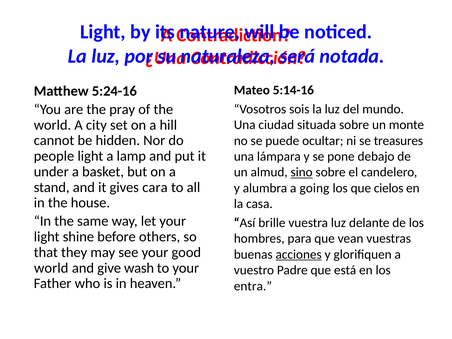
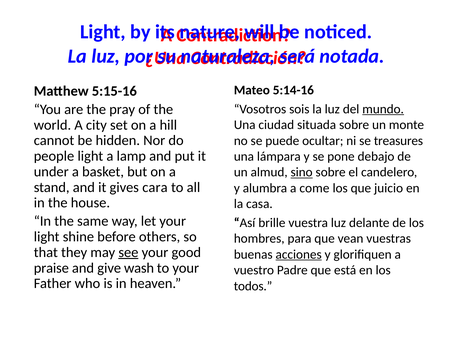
5:24-16: 5:24-16 -> 5:15-16
mundo underline: none -> present
going: going -> come
cielos: cielos -> juicio
see underline: none -> present
world at (51, 268): world -> praise
entra: entra -> todos
